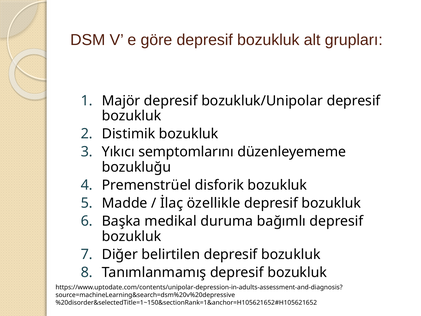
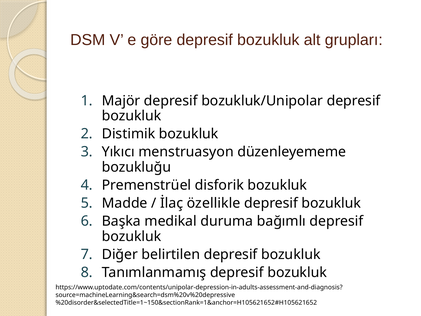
semptomlarını: semptomlarını -> menstruasyon
